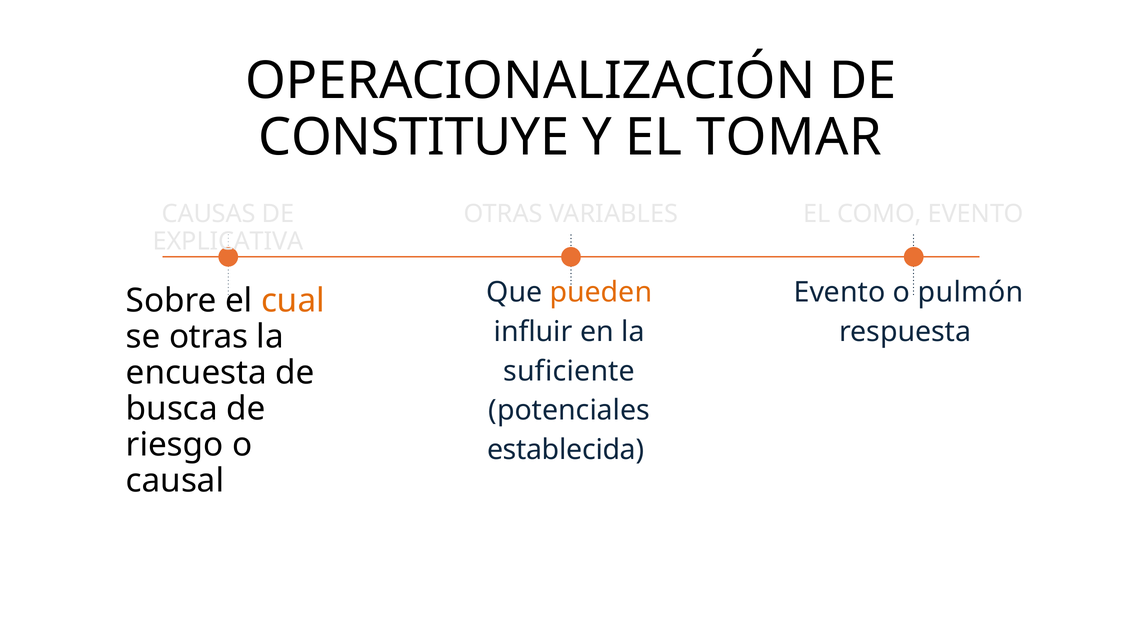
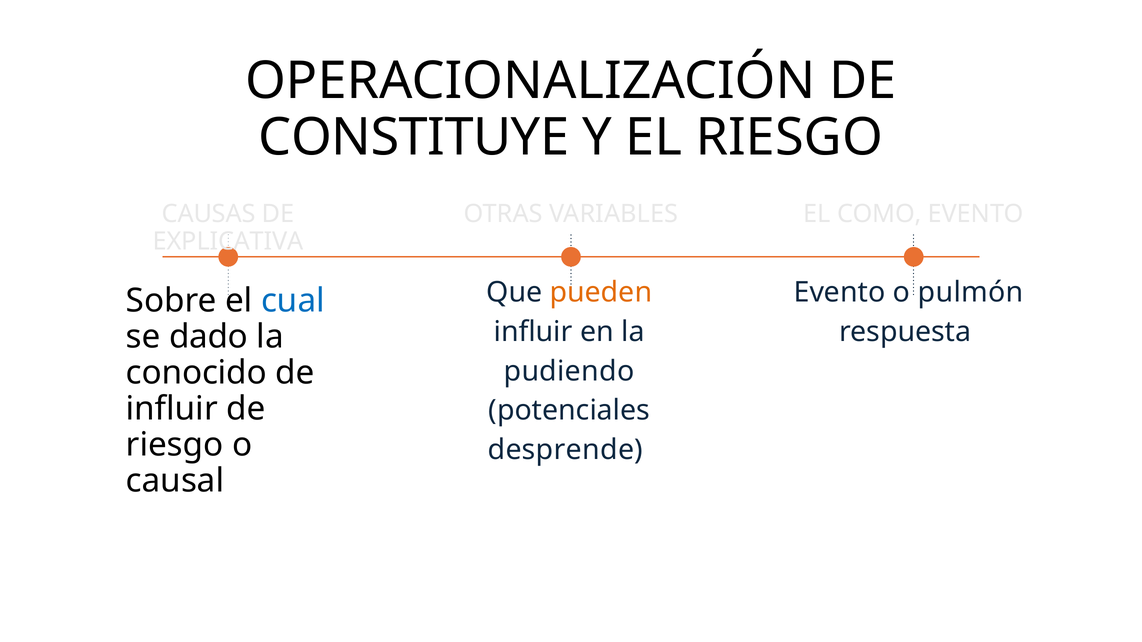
EL TOMAR: TOMAR -> RIESGO
cual colour: orange -> blue
se otras: otras -> dado
suficiente: suficiente -> pudiendo
encuesta: encuesta -> conocido
busca at (172, 409): busca -> influir
establecida: establecida -> desprende
